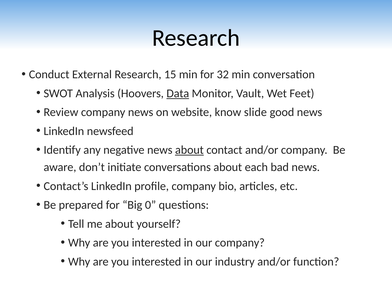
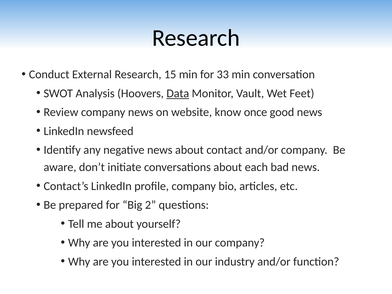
32: 32 -> 33
slide: slide -> once
about at (189, 150) underline: present -> none
0: 0 -> 2
